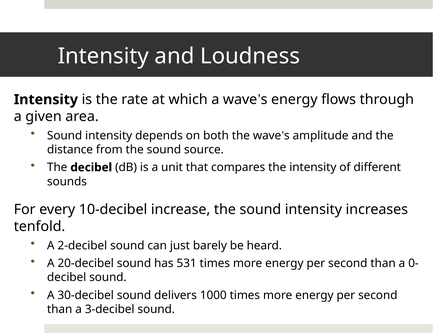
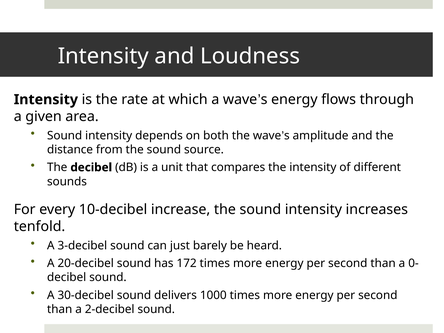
2-decibel: 2-decibel -> 3-decibel
531: 531 -> 172
3-decibel: 3-decibel -> 2-decibel
